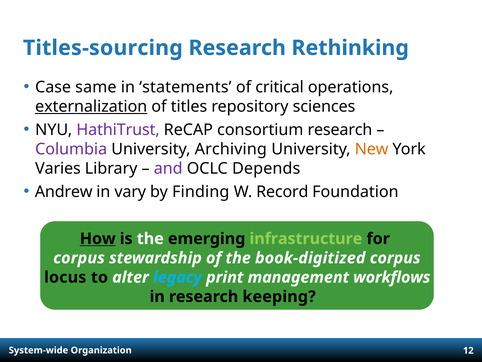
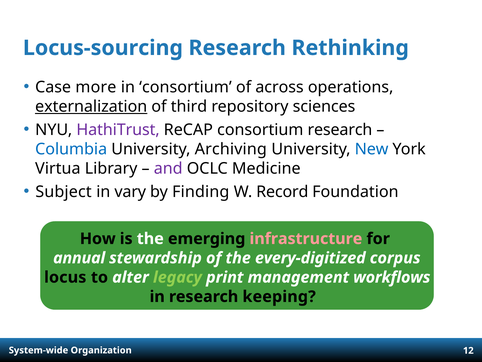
Titles-sourcing: Titles-sourcing -> Locus-sourcing
same: same -> more
in statements: statements -> consortium
critical: critical -> across
titles: titles -> third
Columbia colour: purple -> blue
New colour: orange -> blue
Varies: Varies -> Virtua
Depends: Depends -> Medicine
Andrew: Andrew -> Subject
How underline: present -> none
infrastructure colour: light green -> pink
corpus at (79, 258): corpus -> annual
book-digitized: book-digitized -> every-digitized
legacy colour: light blue -> light green
